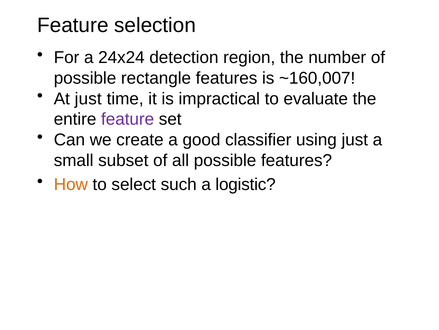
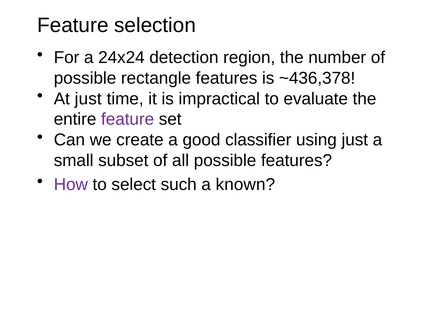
~160,007: ~160,007 -> ~436,378
How colour: orange -> purple
logistic: logistic -> known
